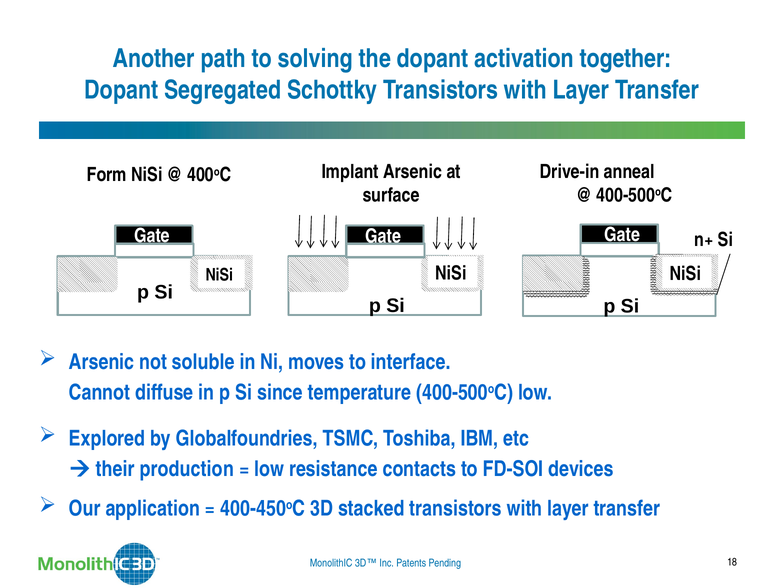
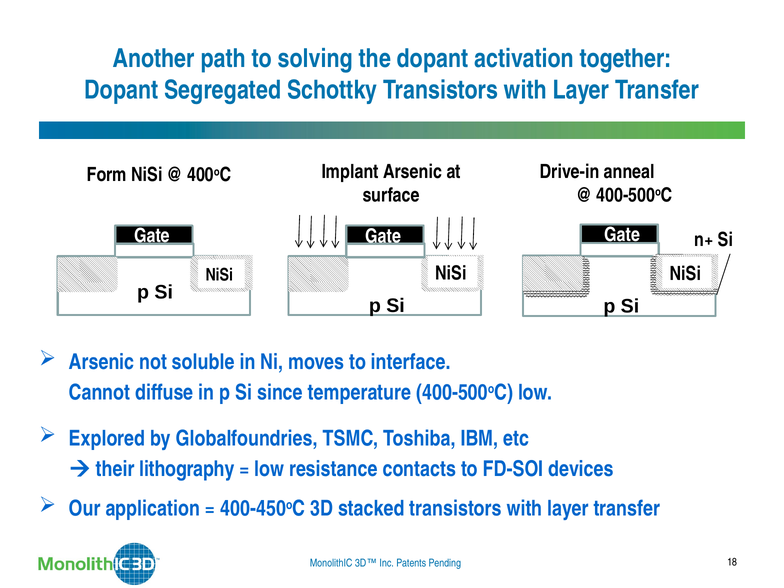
production: production -> lithography
